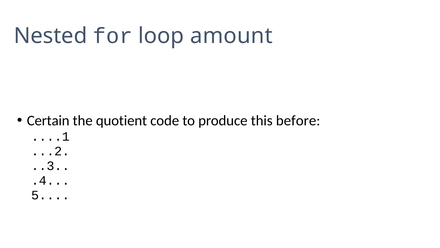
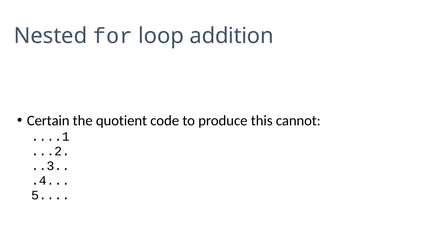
amount: amount -> addition
before: before -> cannot
